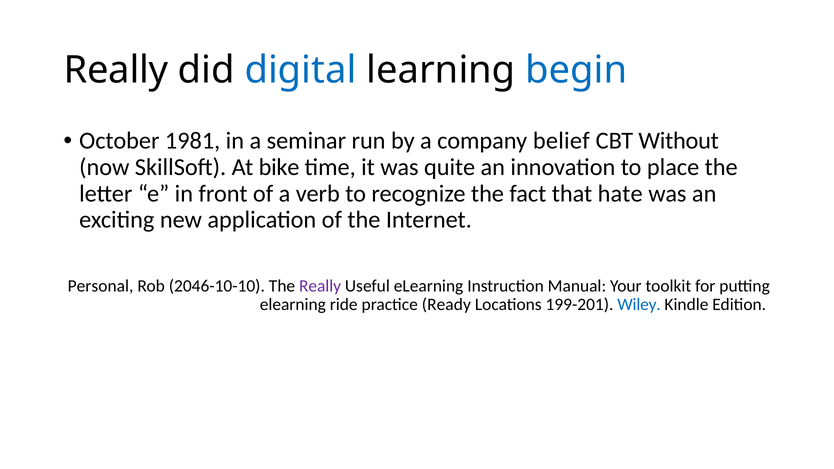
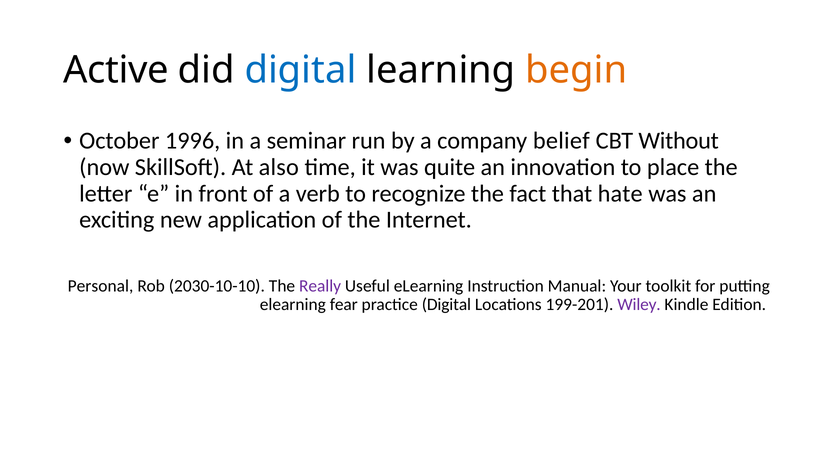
Really at (116, 70): Really -> Active
begin colour: blue -> orange
1981: 1981 -> 1996
bike: bike -> also
2046-10-10: 2046-10-10 -> 2030-10-10
ride: ride -> fear
practice Ready: Ready -> Digital
Wiley colour: blue -> purple
